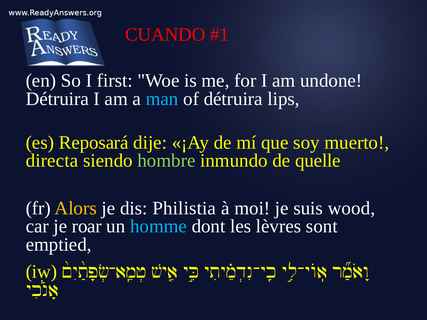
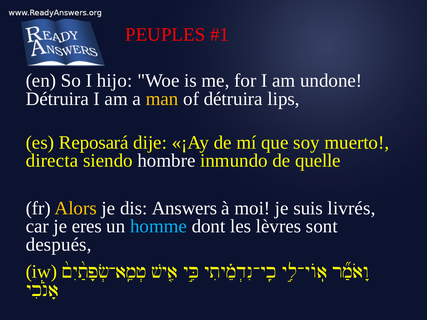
CUANDO: CUANDO -> PEUPLES
first: first -> hijo
man colour: light blue -> yellow
hombre colour: light green -> white
Philistia: Philistia -> Answers
wood: wood -> livrés
roar: roar -> eres
emptied: emptied -> después
